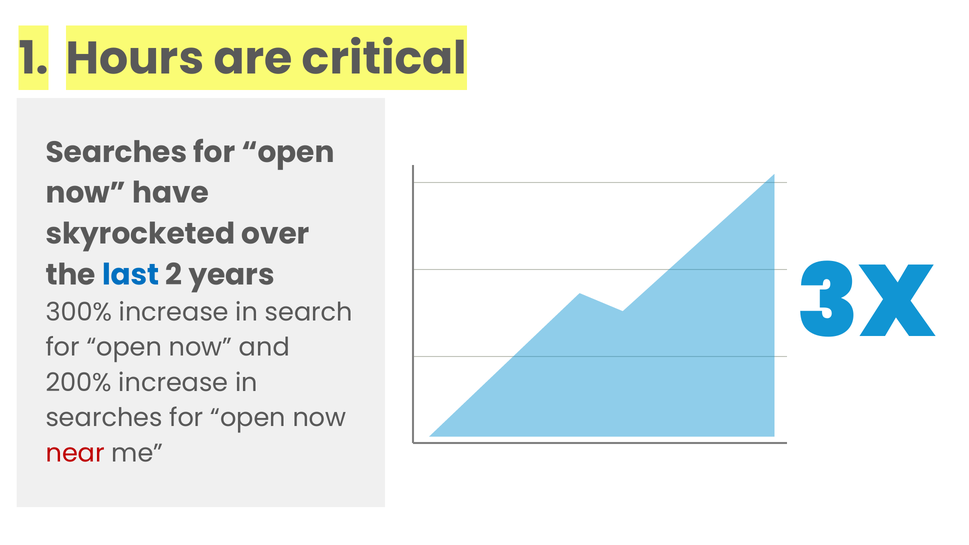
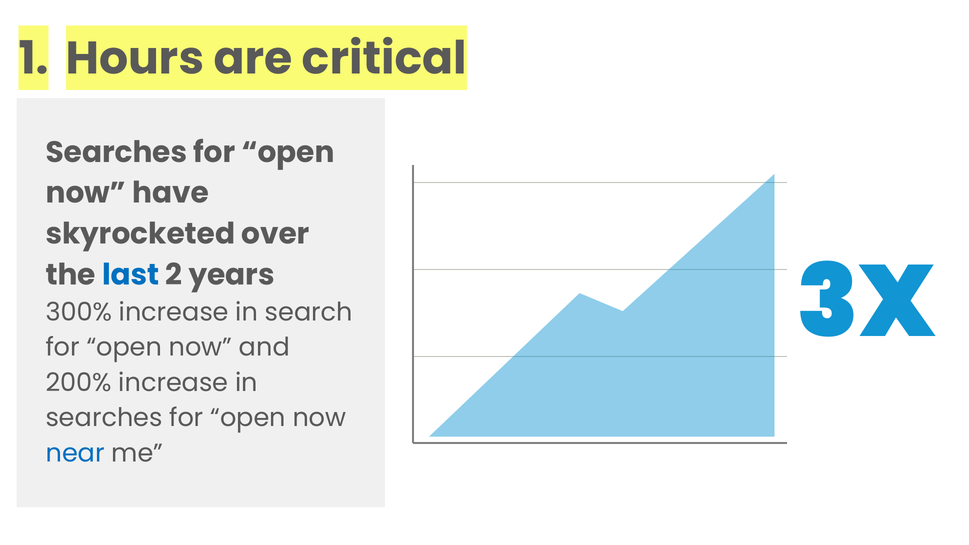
near colour: red -> blue
